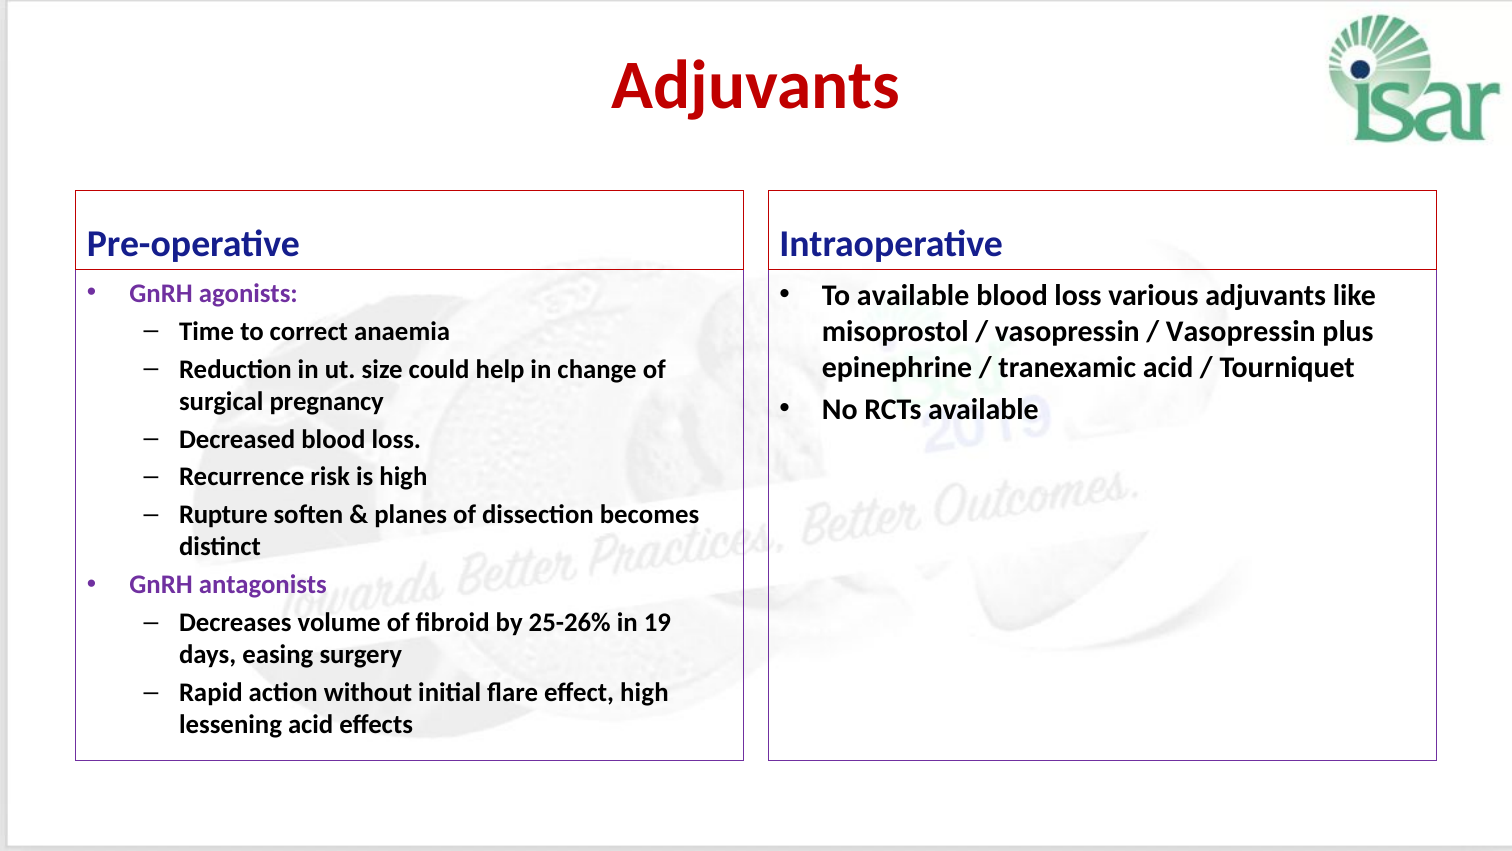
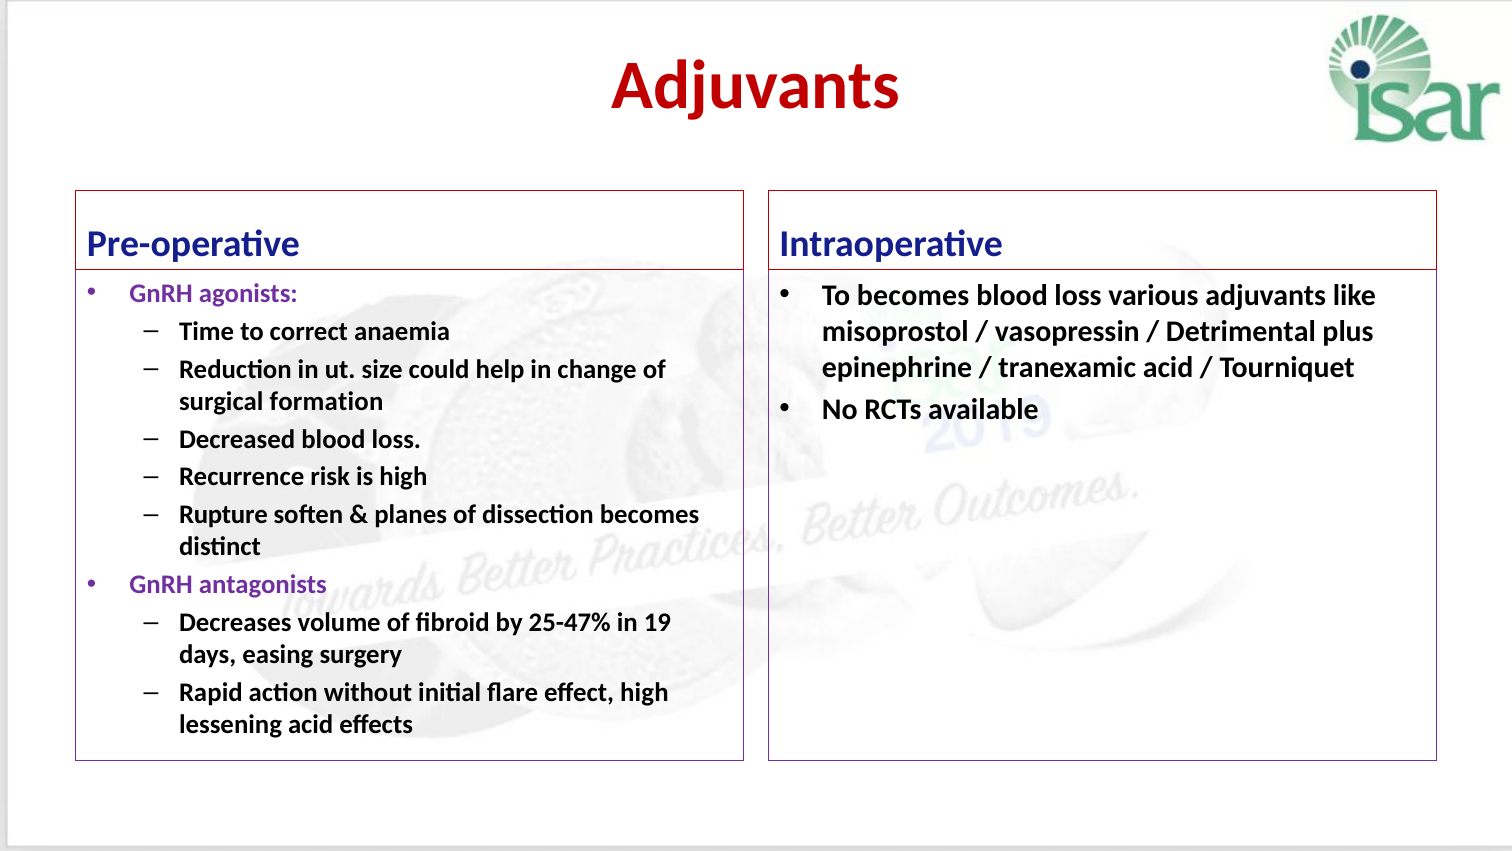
To available: available -> becomes
Vasopressin at (1241, 331): Vasopressin -> Detrimental
pregnancy: pregnancy -> formation
25-26%: 25-26% -> 25-47%
